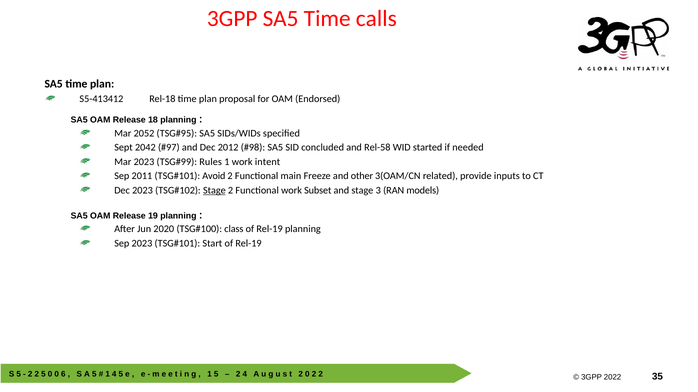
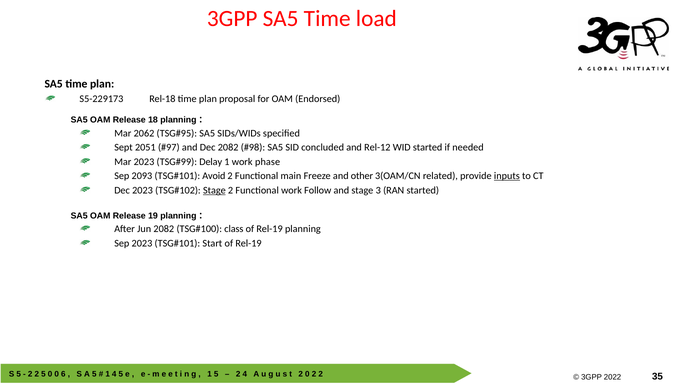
calls: calls -> load
S5-413412: S5-413412 -> S5-229173
2052: 2052 -> 2062
2042: 2042 -> 2051
Dec 2012: 2012 -> 2082
Rel-58: Rel-58 -> Rel-12
Rules: Rules -> Delay
intent: intent -> phase
2011: 2011 -> 2093
inputs underline: none -> present
Subset: Subset -> Follow
RAN models: models -> started
Jun 2020: 2020 -> 2082
